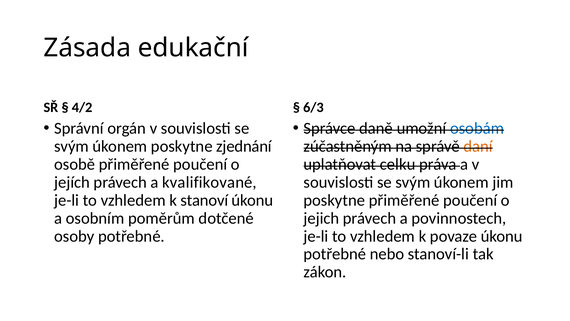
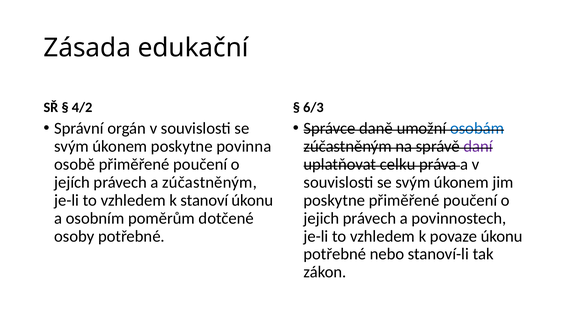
zjednání: zjednání -> povinna
daní colour: orange -> purple
a kvalifikované: kvalifikované -> zúčastněným
